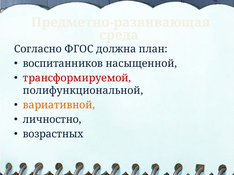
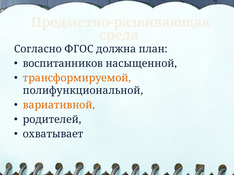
трансформируемой colour: red -> orange
личностно: личностно -> родителей
возрастных: возрастных -> охватывает
